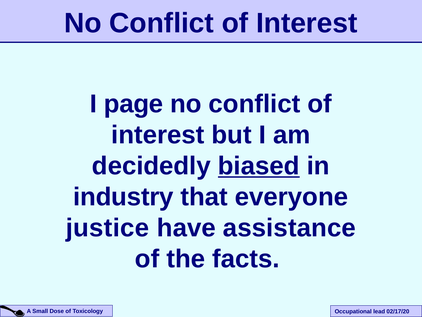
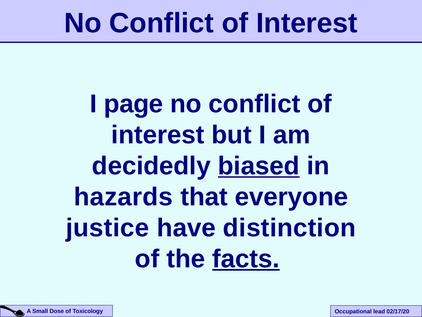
industry: industry -> hazards
assistance: assistance -> distinction
facts underline: none -> present
